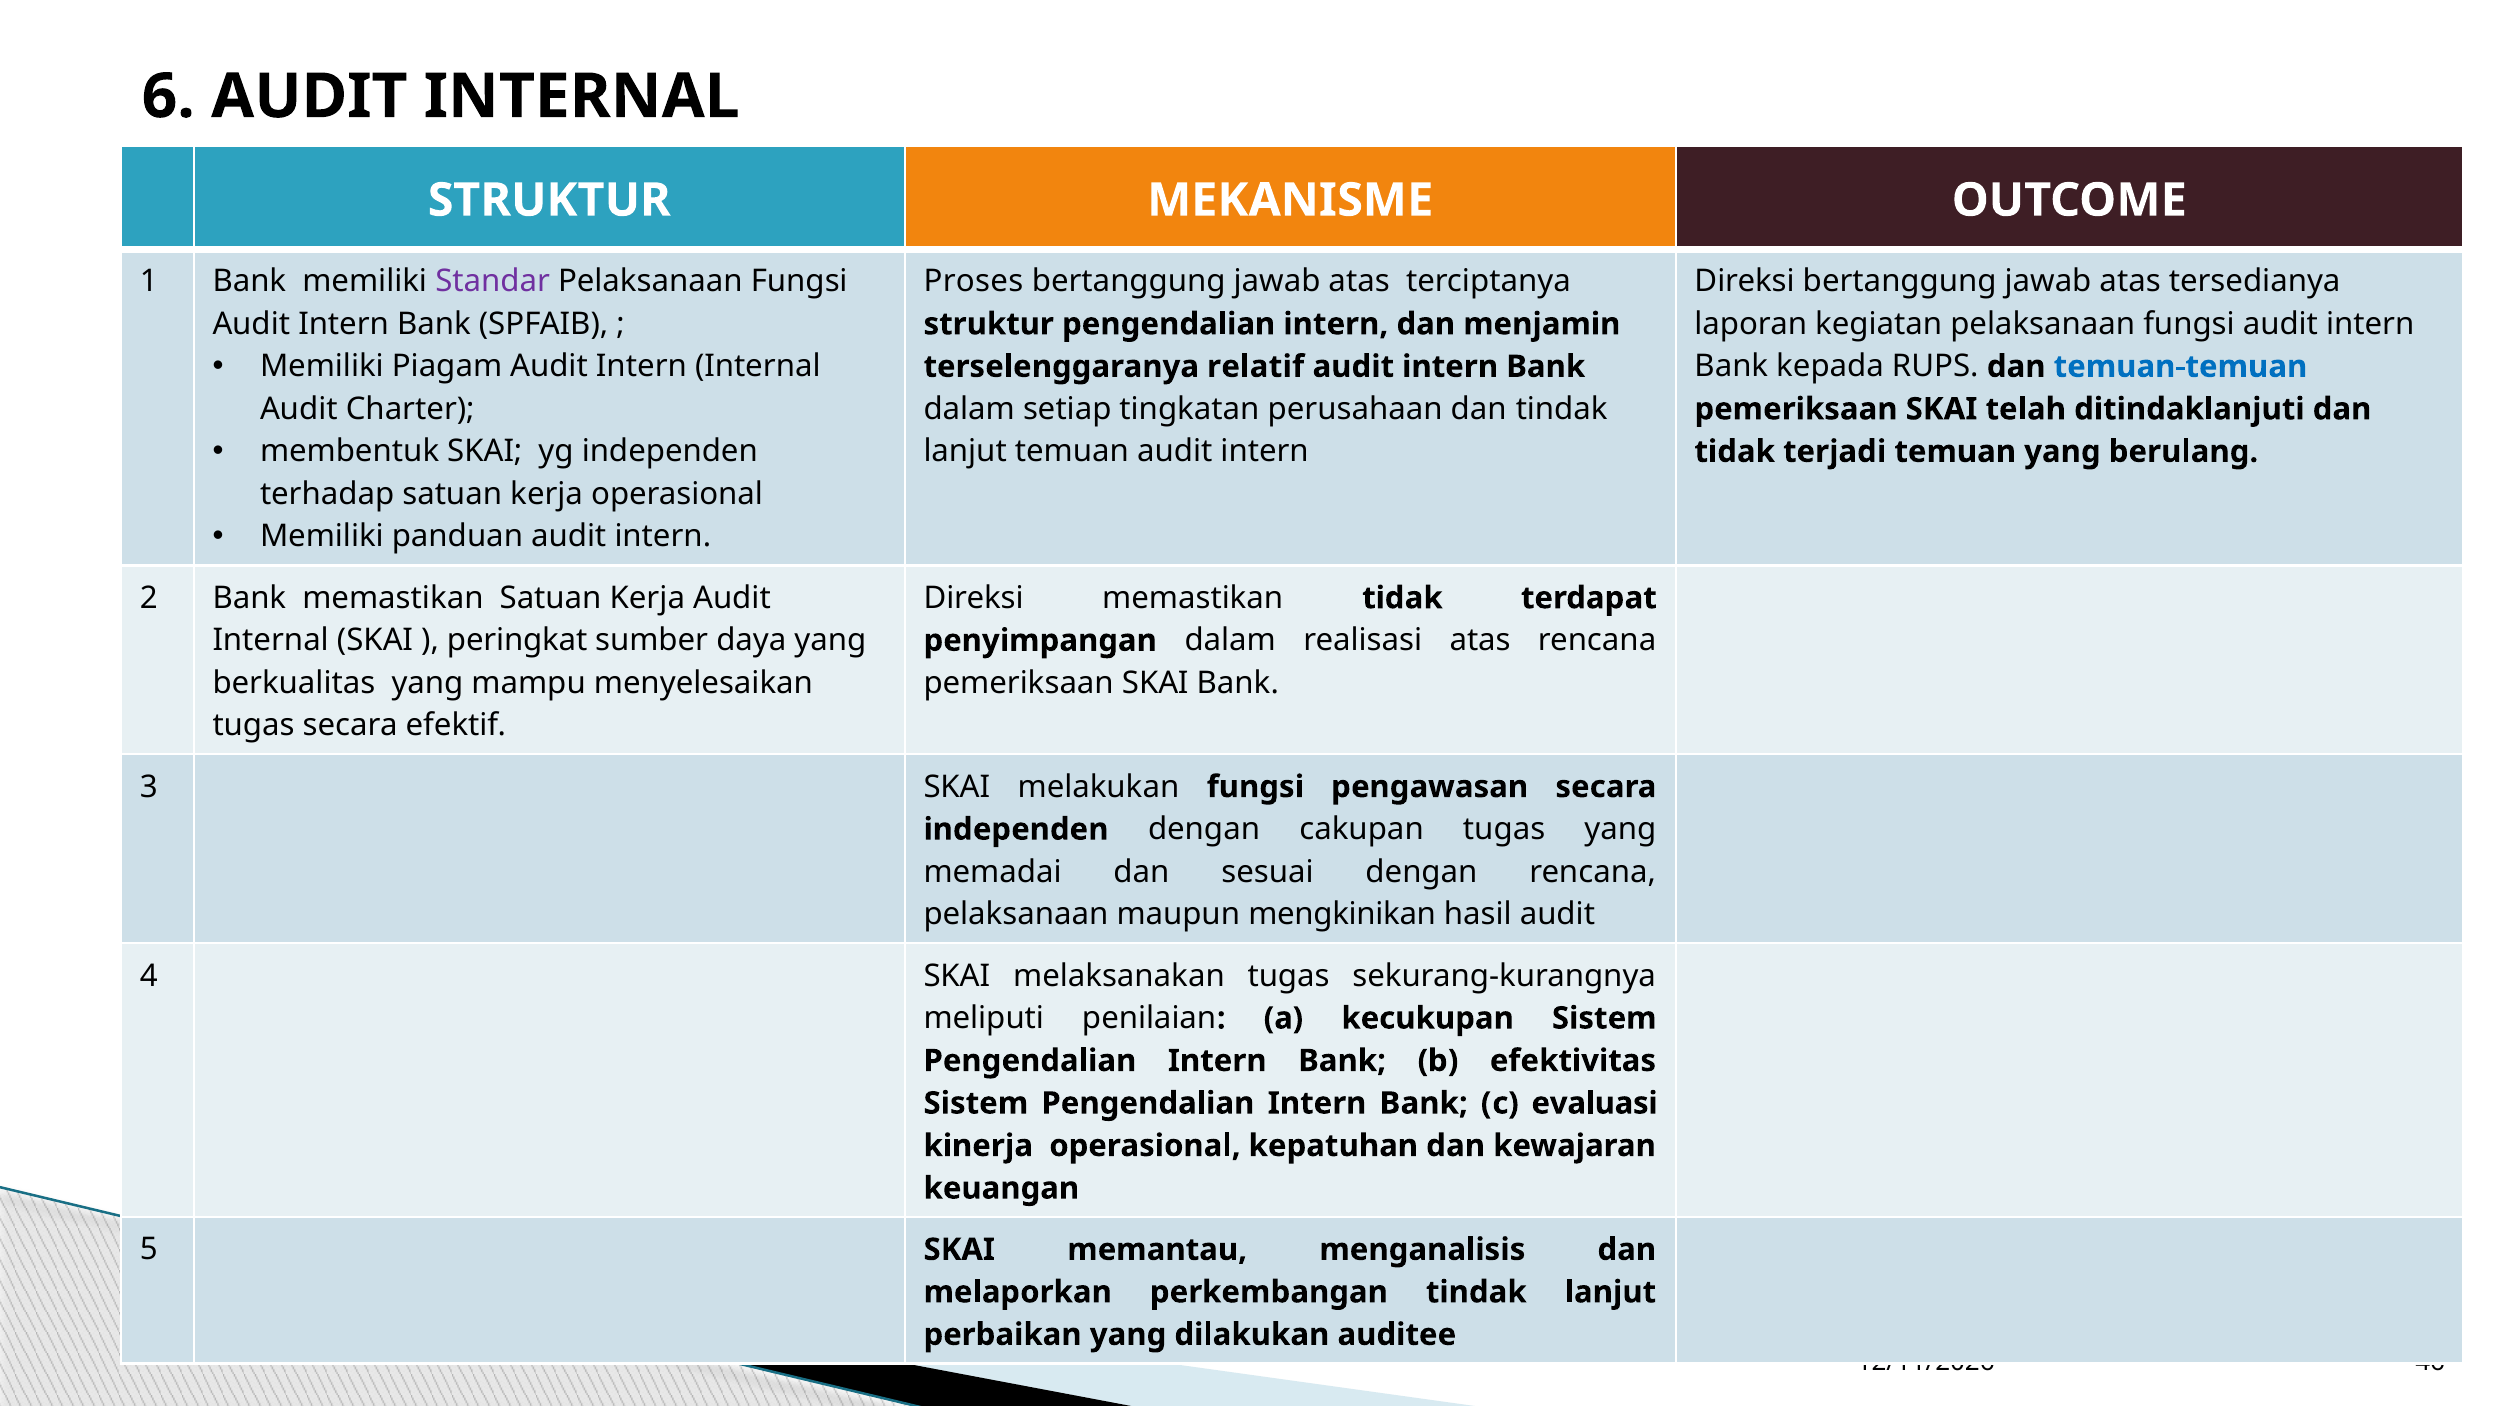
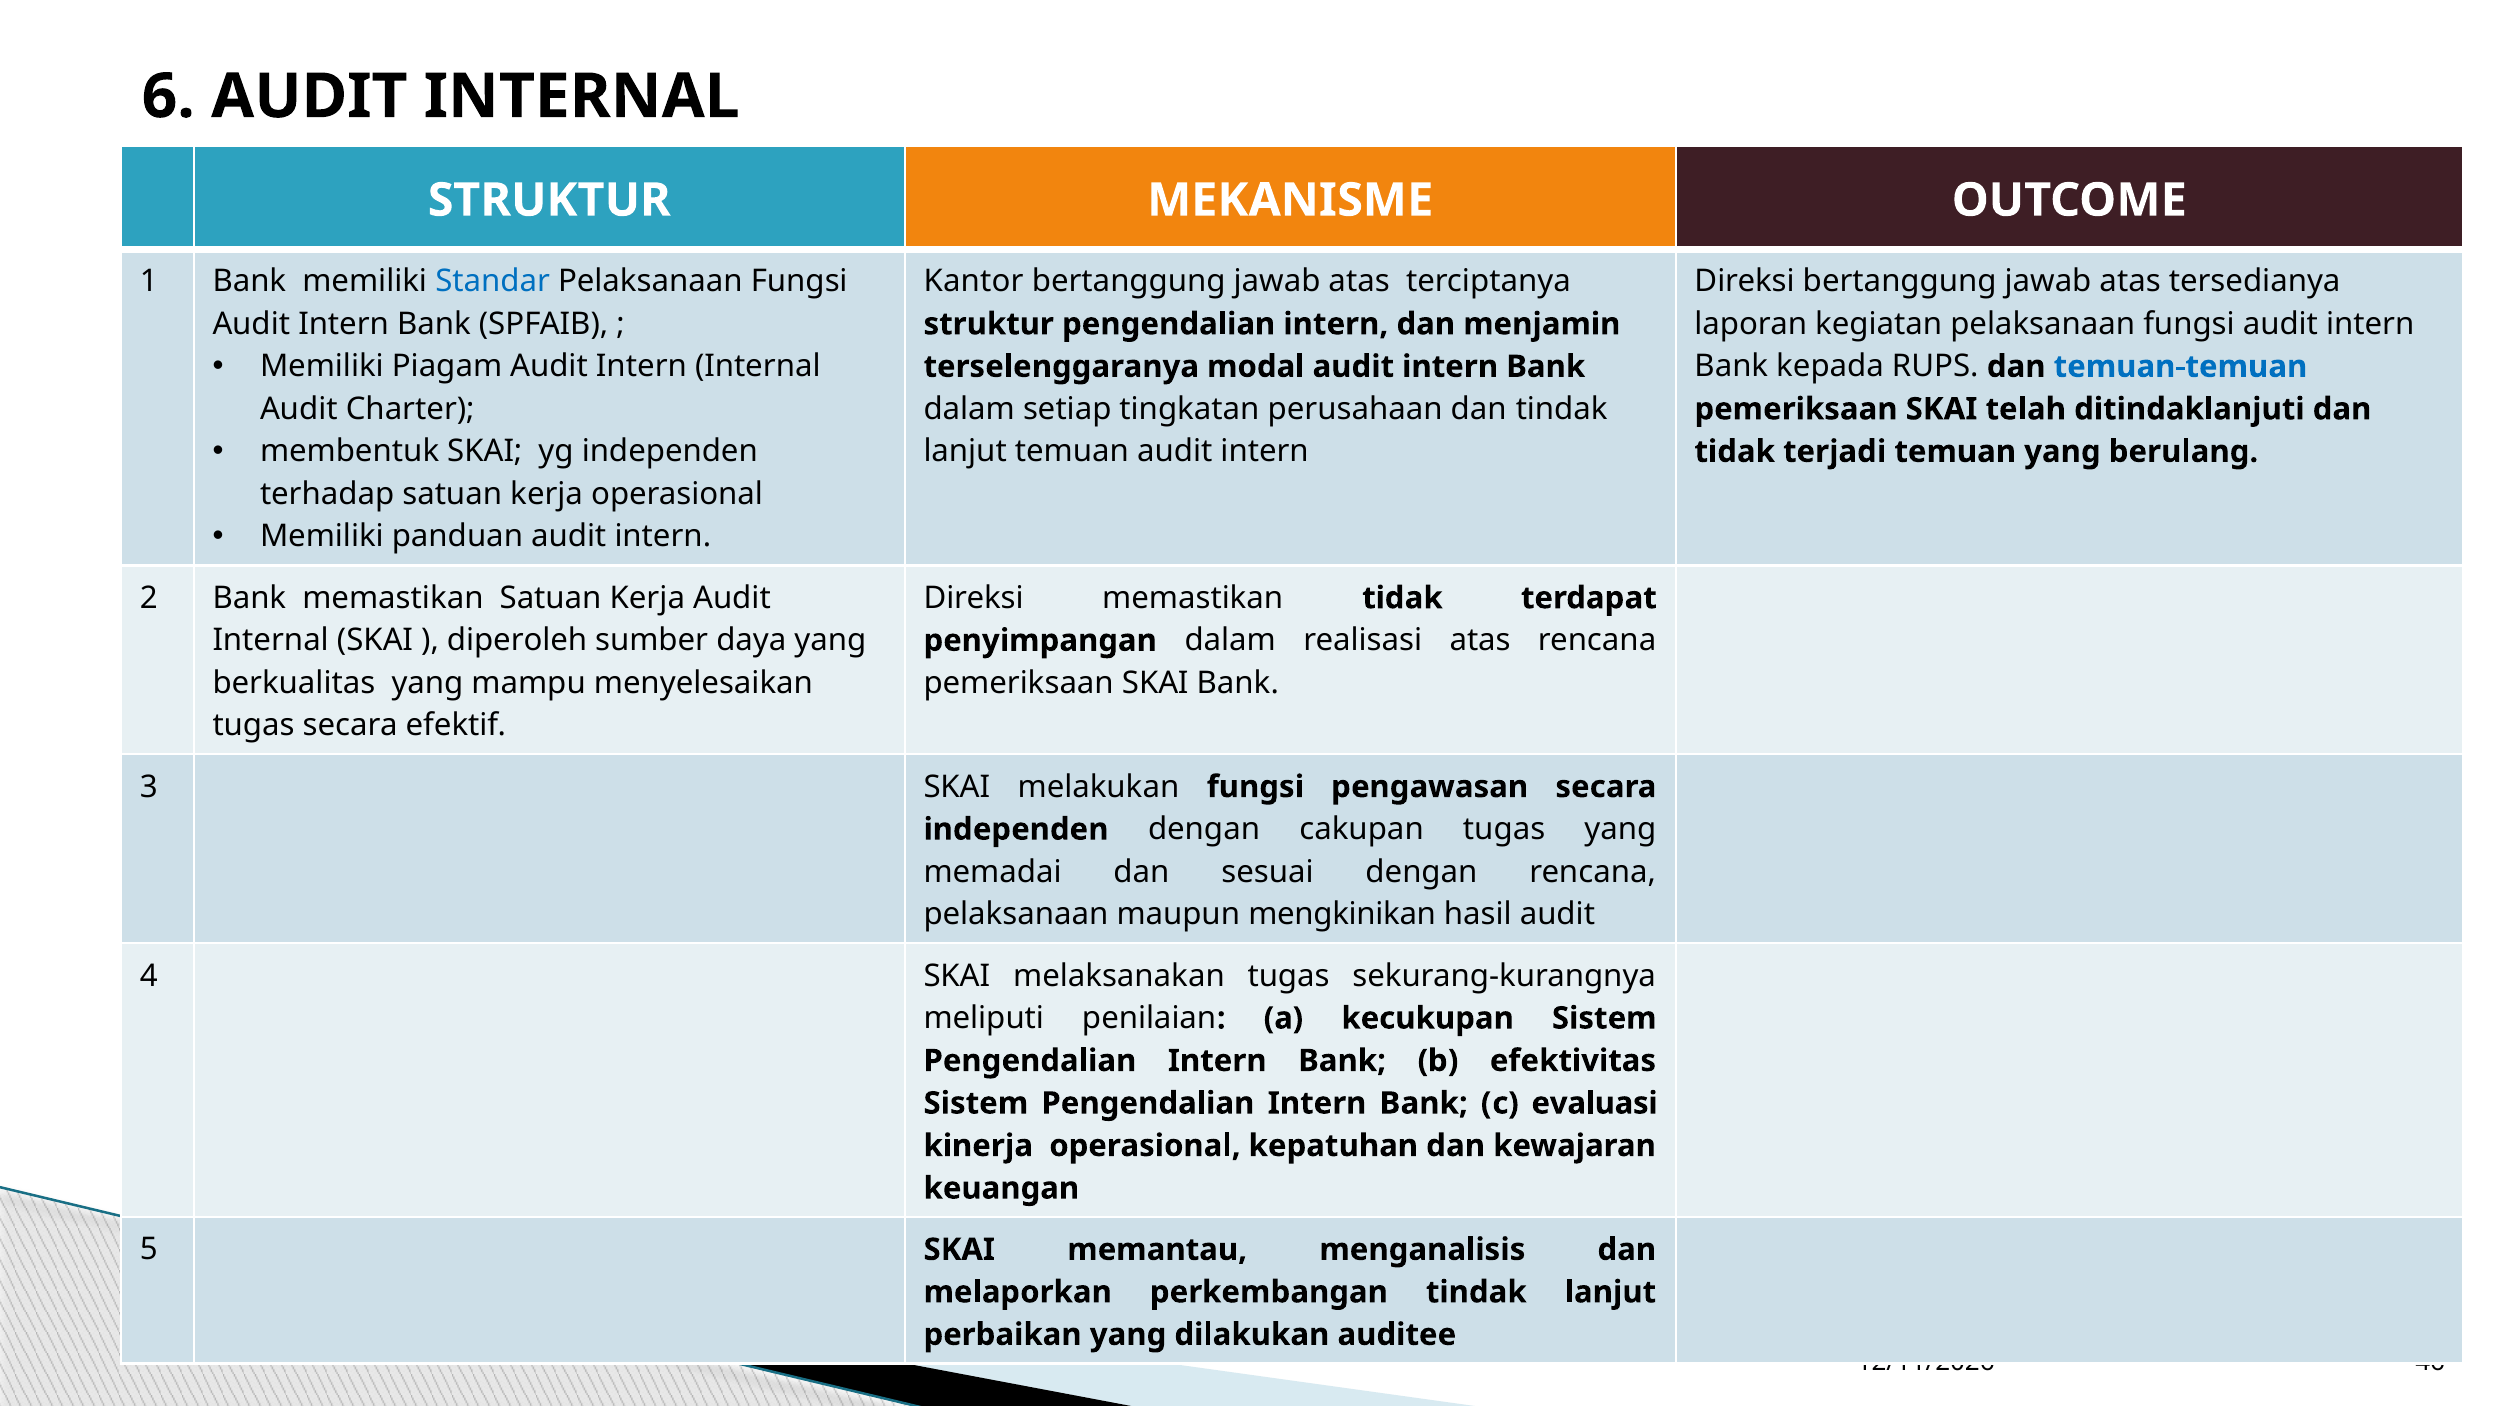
Standar colour: purple -> blue
Proses: Proses -> Kantor
relatif: relatif -> modal
peringkat: peringkat -> diperoleh
